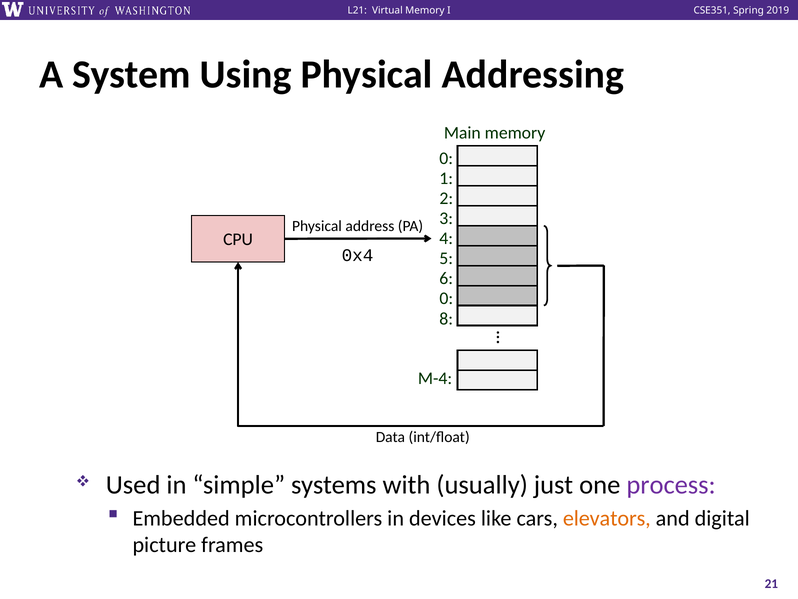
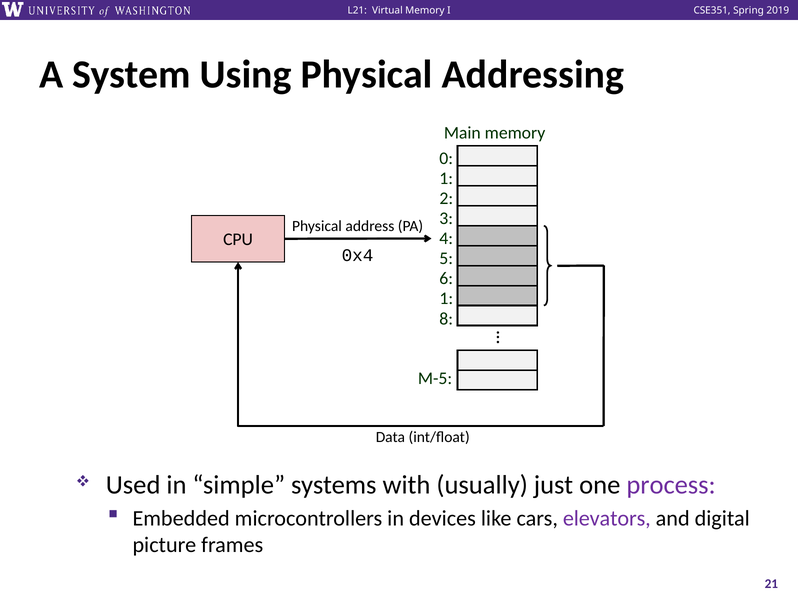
0 at (446, 298): 0 -> 1
M-4: M-4 -> M-5
elevators colour: orange -> purple
